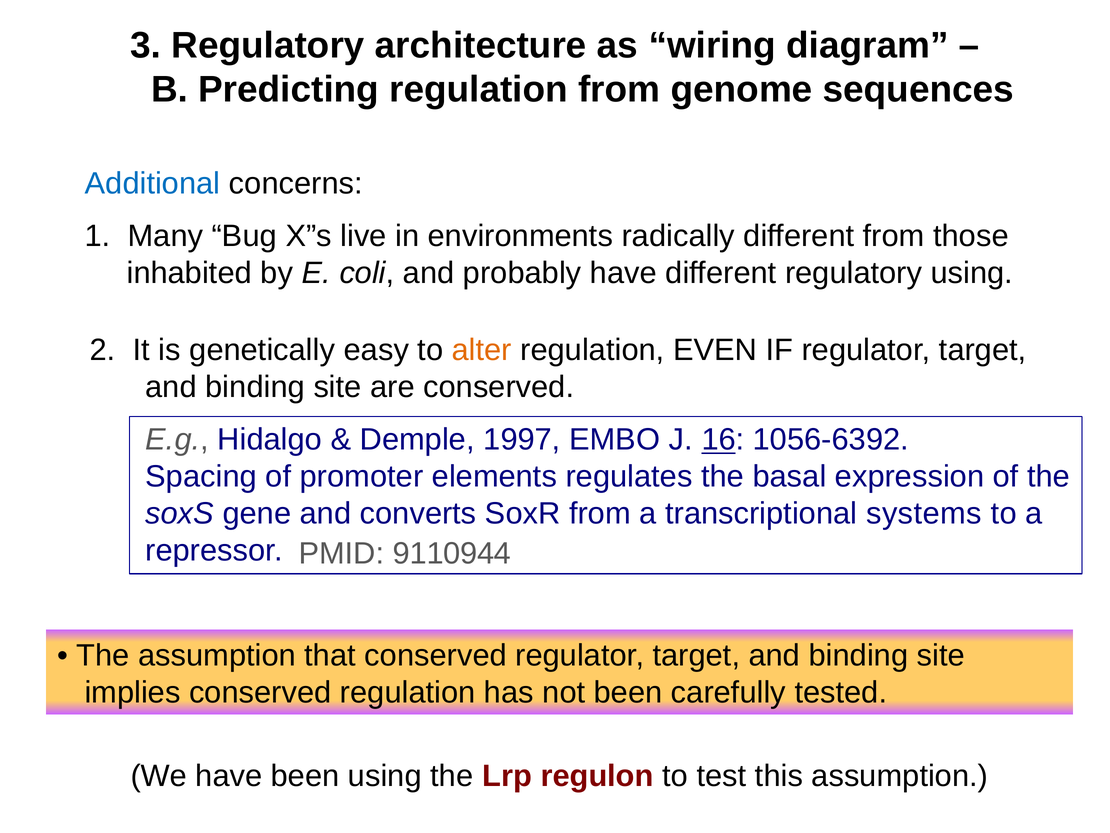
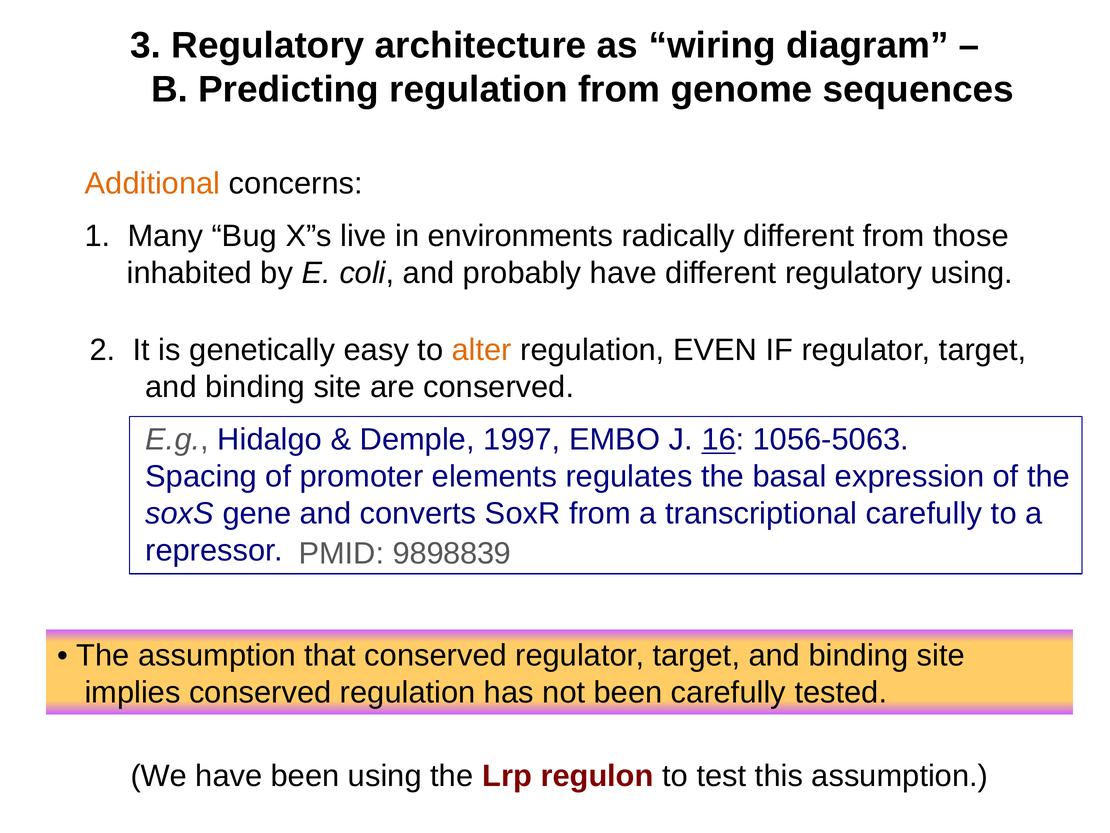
Additional colour: blue -> orange
1056-6392: 1056-6392 -> 1056-5063
transcriptional systems: systems -> carefully
9110944: 9110944 -> 9898839
